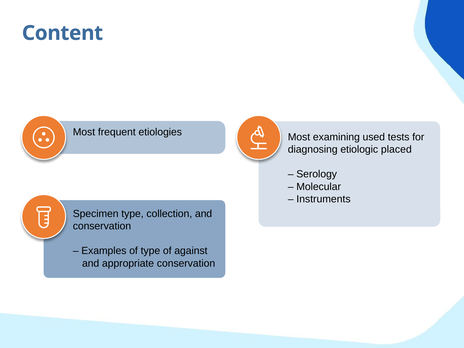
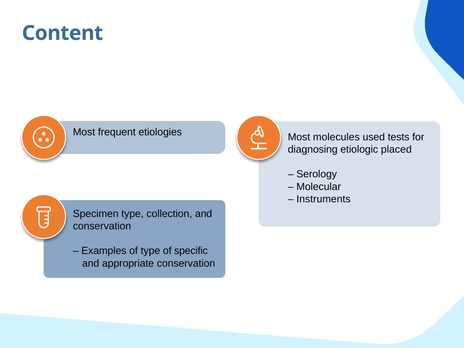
examining: examining -> molecules
against: against -> specific
